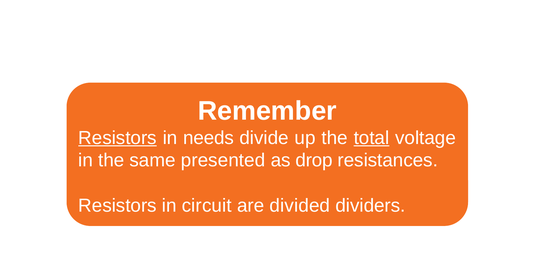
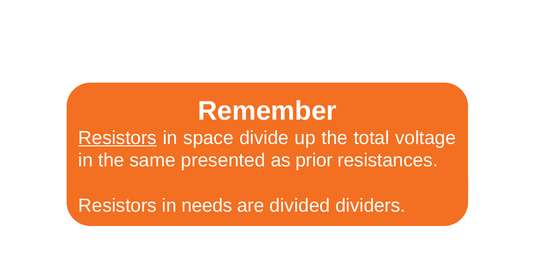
needs: needs -> space
total underline: present -> none
drop: drop -> prior
circuit: circuit -> needs
